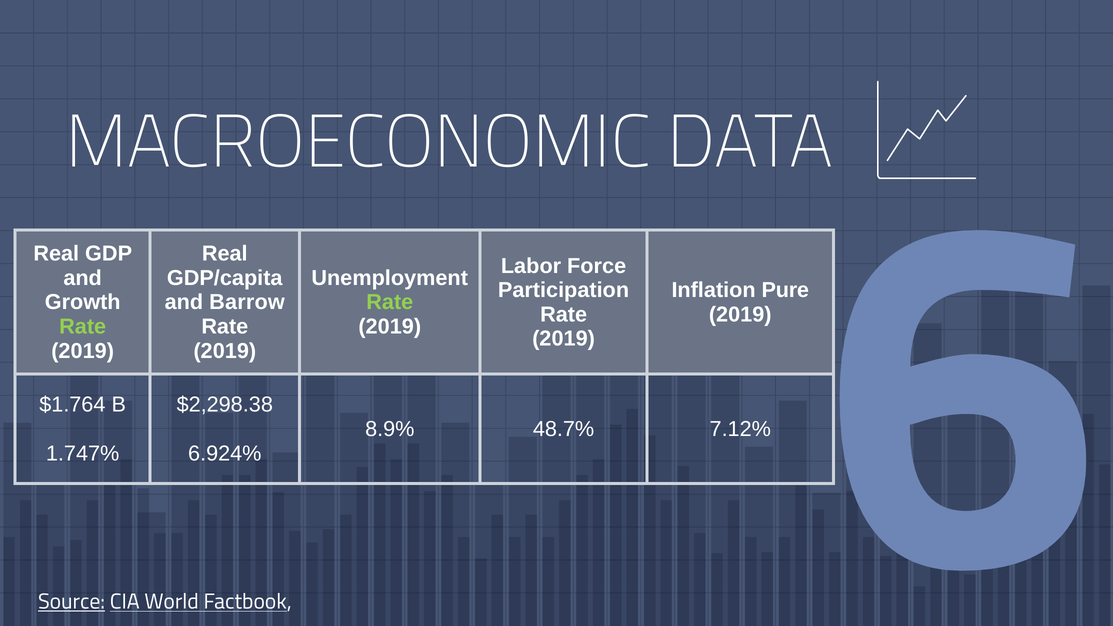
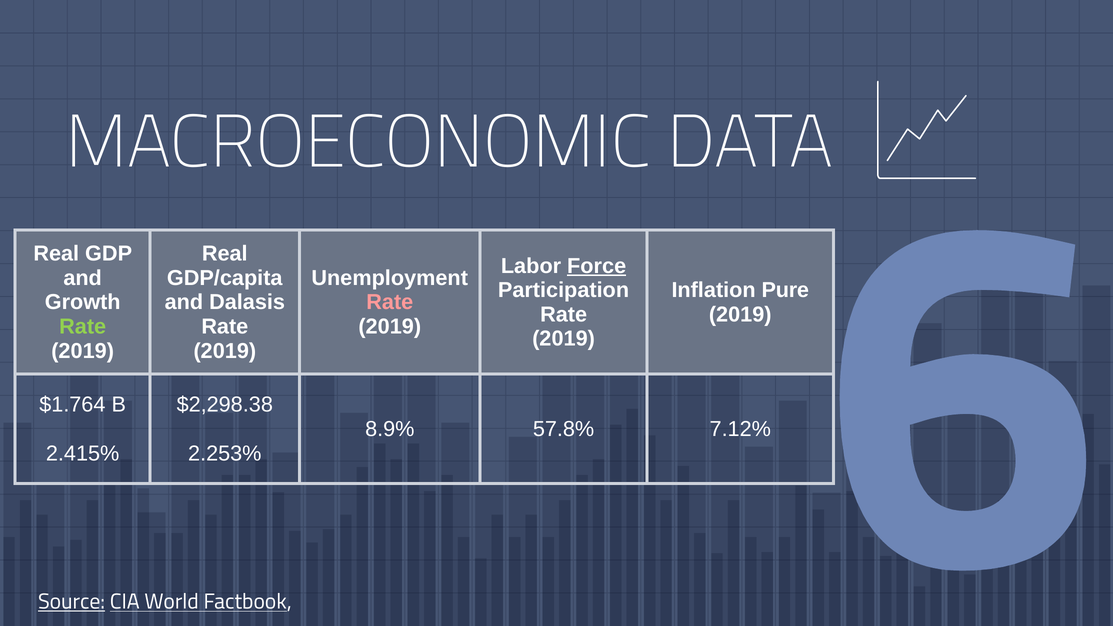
Force underline: none -> present
Barrow: Barrow -> Dalasis
Rate at (390, 302) colour: light green -> pink
48.7%: 48.7% -> 57.8%
1.747%: 1.747% -> 2.415%
6.924%: 6.924% -> 2.253%
